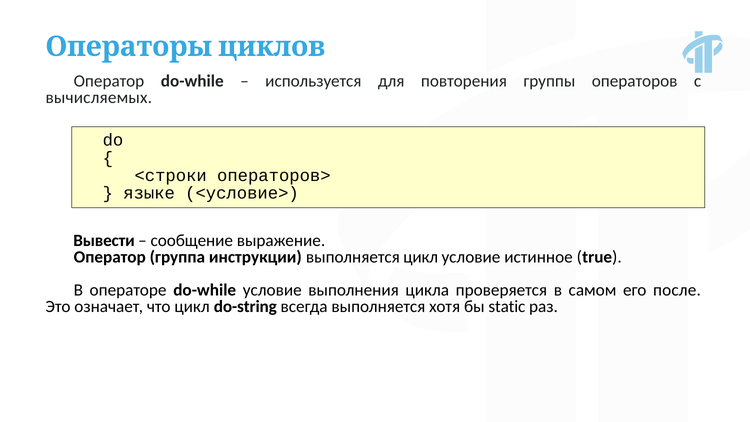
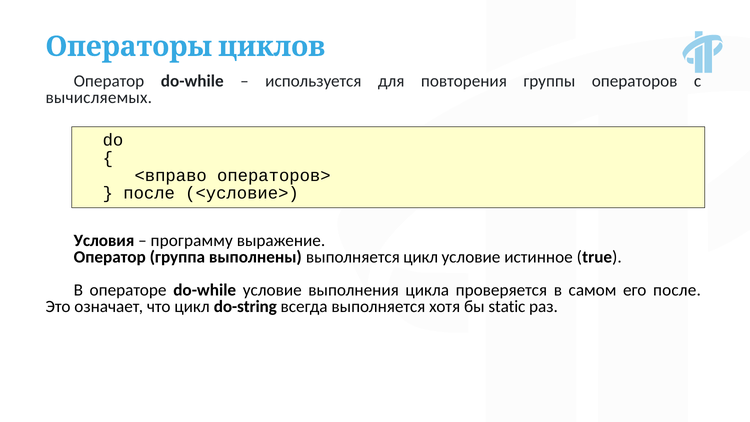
<строки: <строки -> <вправо
языке at (149, 193): языке -> после
Вывести: Вывести -> Условия
сообщение: сообщение -> программу
инструкции: инструкции -> выполнены
